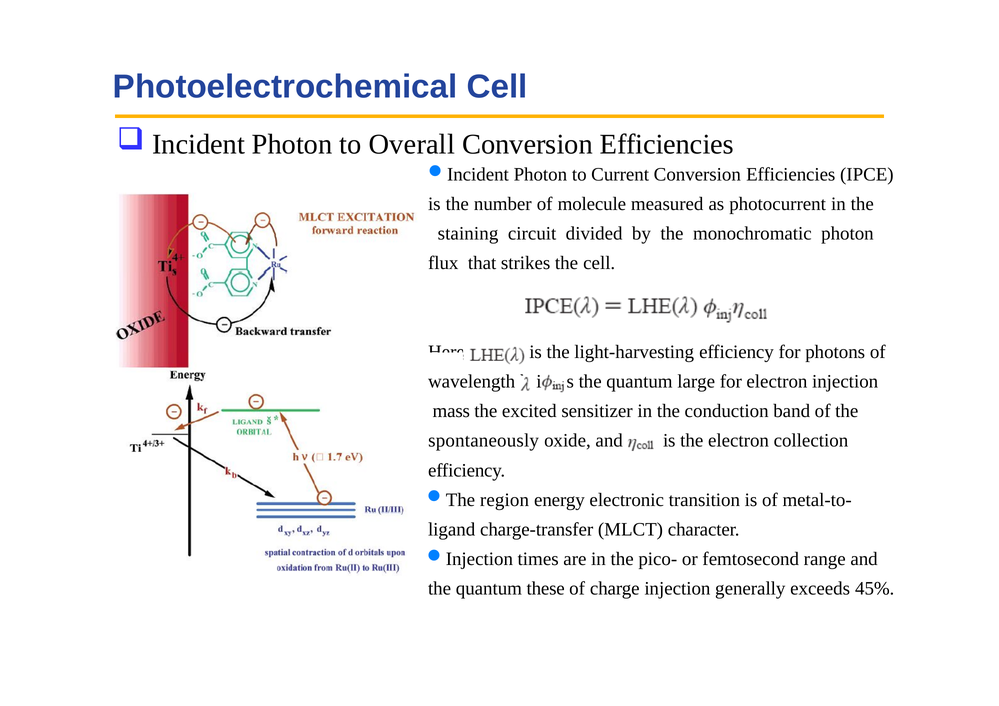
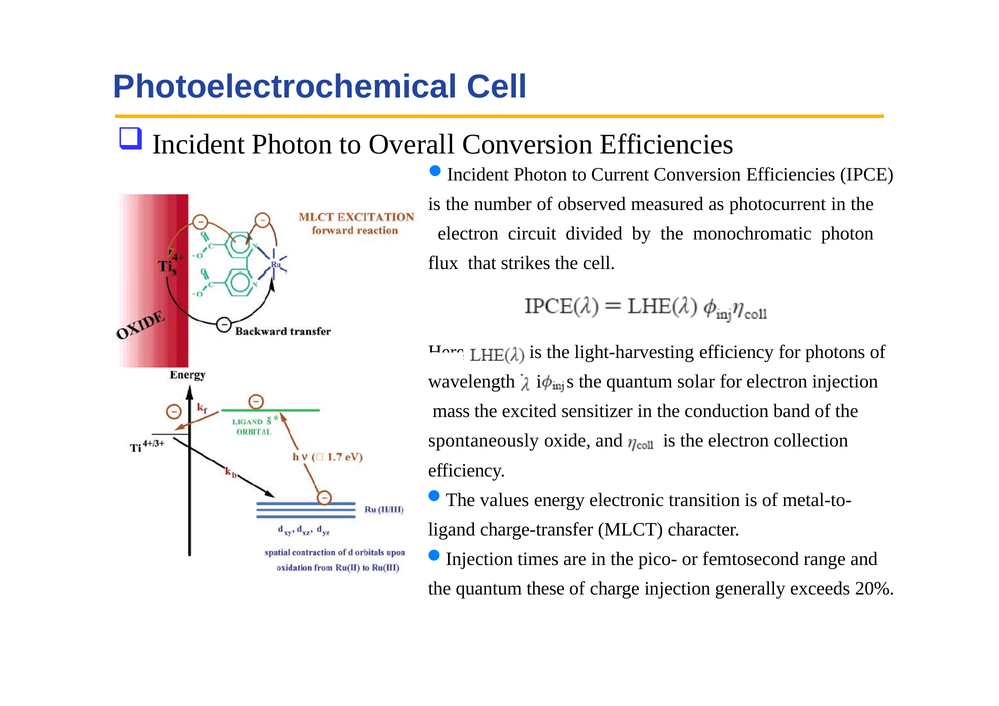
molecule: molecule -> observed
staining at (468, 234): staining -> electron
large: large -> solar
region: region -> values
45%: 45% -> 20%
